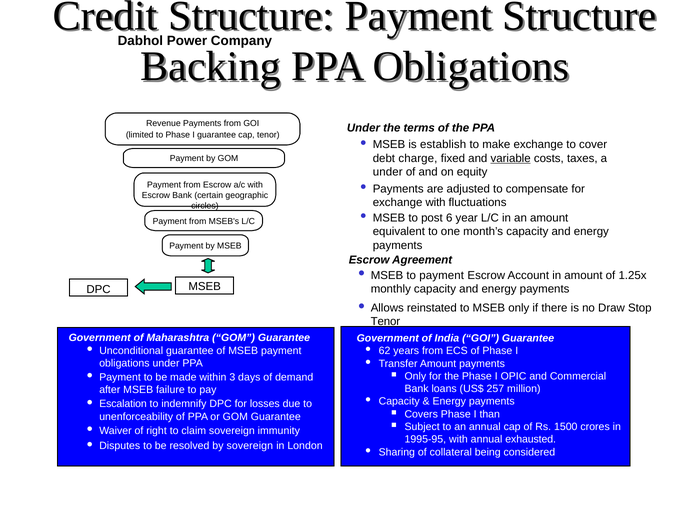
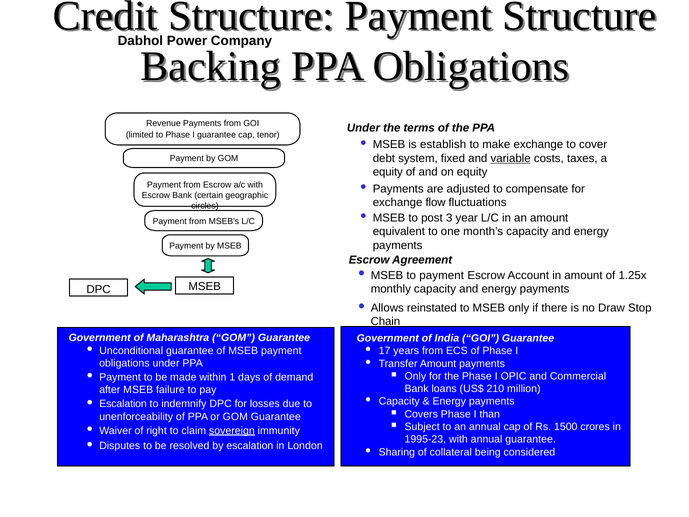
charge: charge -> system
under at (388, 172): under -> equity
exchange with: with -> flow
6: 6 -> 3
Tenor at (385, 321): Tenor -> Chain
62: 62 -> 17
3: 3 -> 1
257: 257 -> 210
sovereign at (232, 430) underline: none -> present
1995-95: 1995-95 -> 1995-23
annual exhausted: exhausted -> guarantee
by sovereign: sovereign -> escalation
